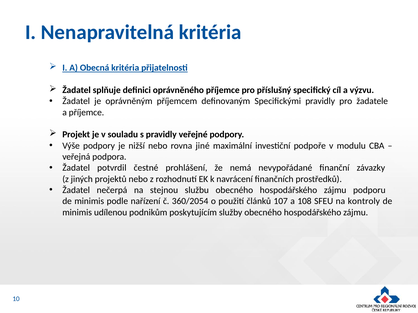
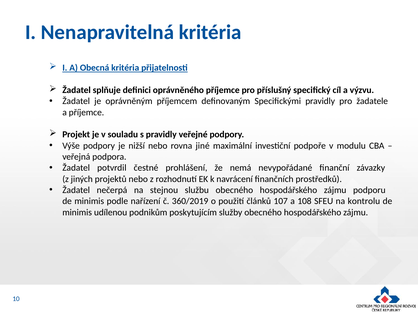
360/2054: 360/2054 -> 360/2019
kontroly: kontroly -> kontrolu
